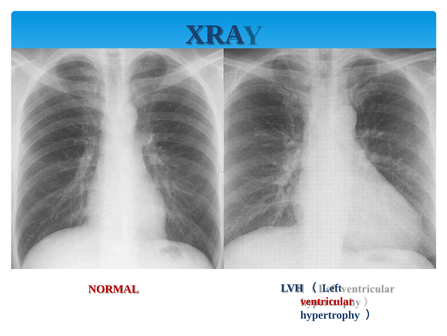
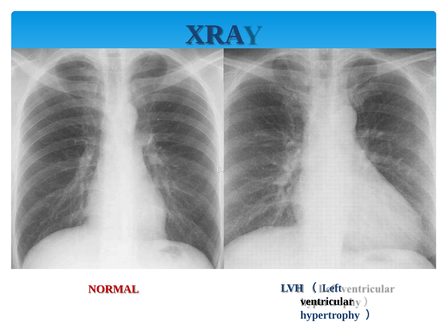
ventricular colour: red -> black
